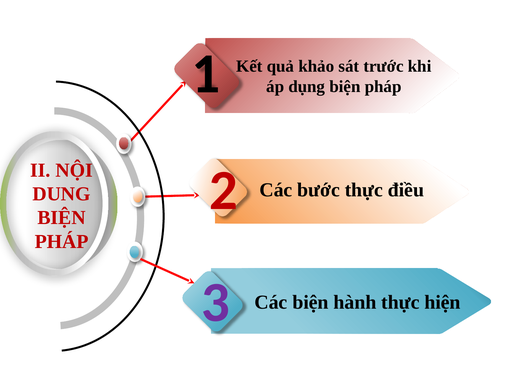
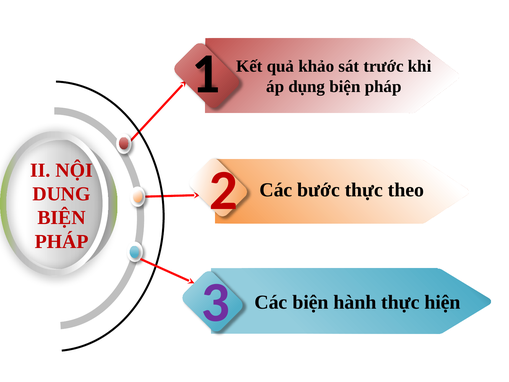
điều: điều -> theo
